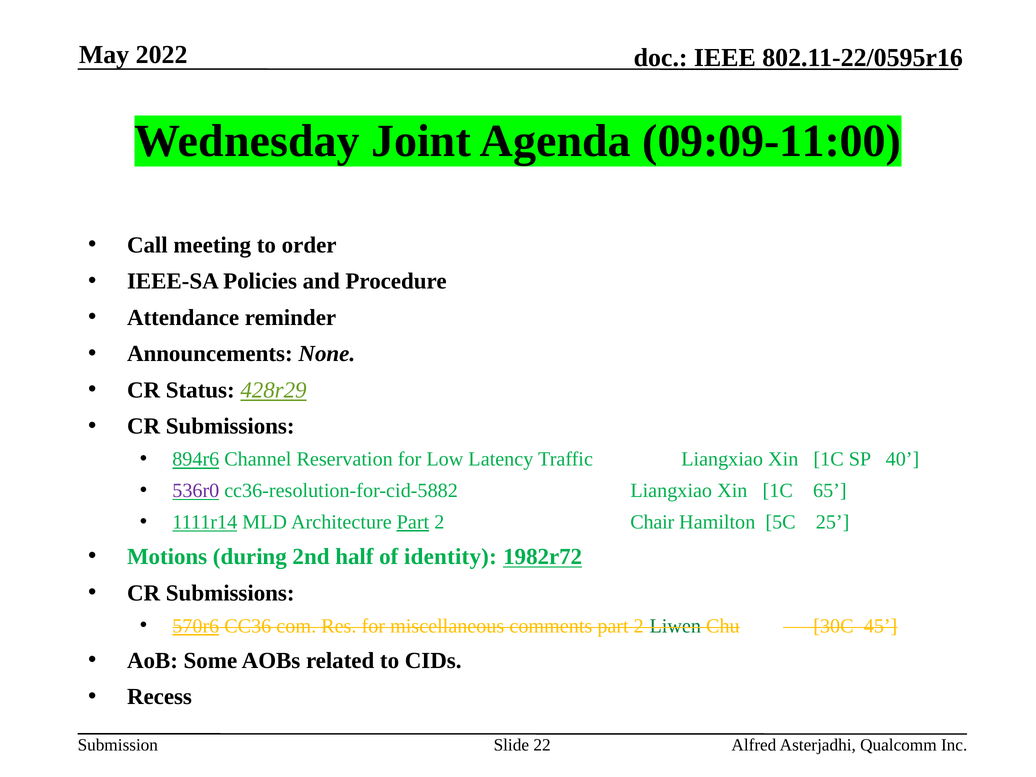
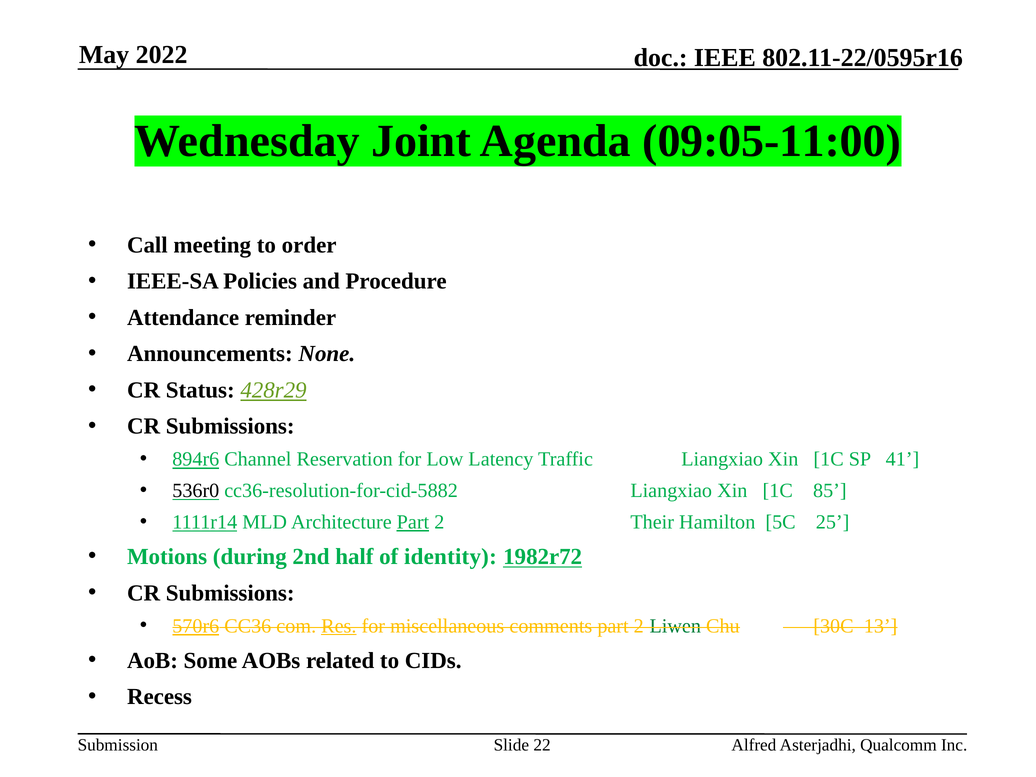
09:09-11:00: 09:09-11:00 -> 09:05-11:00
40: 40 -> 41
536r0 colour: purple -> black
65: 65 -> 85
Chair: Chair -> Their
Res underline: none -> present
45: 45 -> 13
